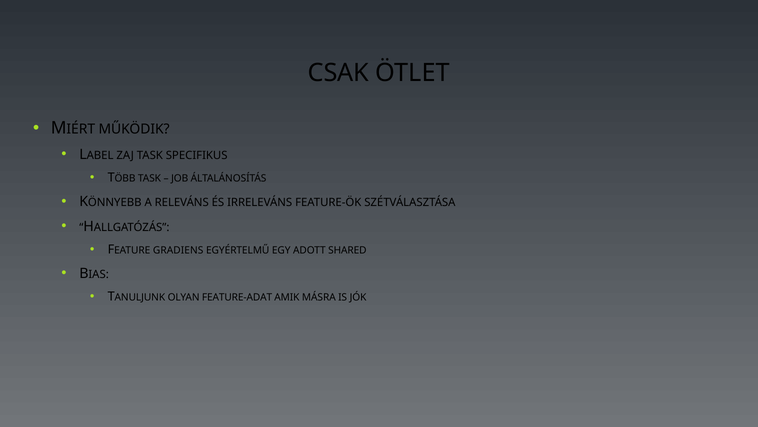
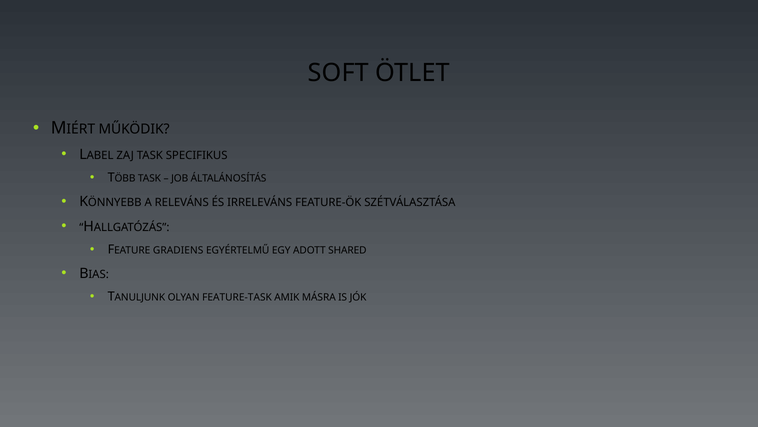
CSAK: CSAK -> SOFT
FEATURE-ADAT: FEATURE-ADAT -> FEATURE-TASK
